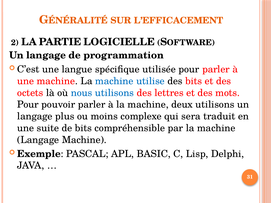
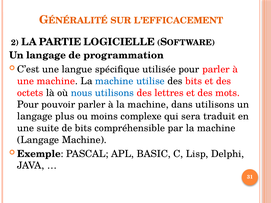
deux: deux -> dans
